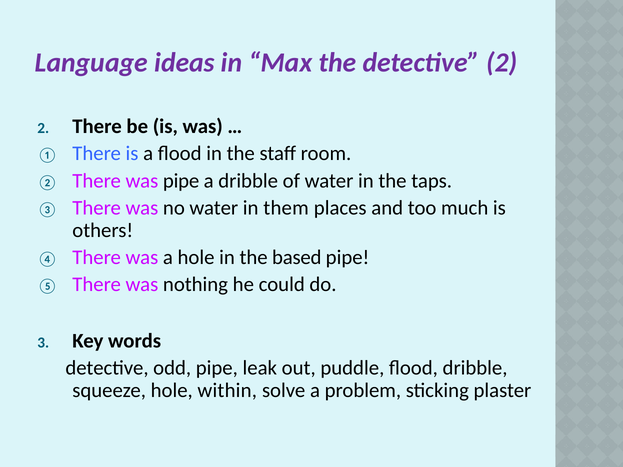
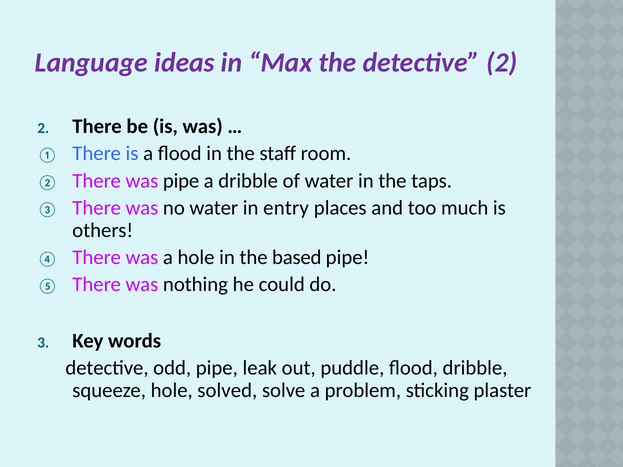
them: them -> entry
within: within -> solved
